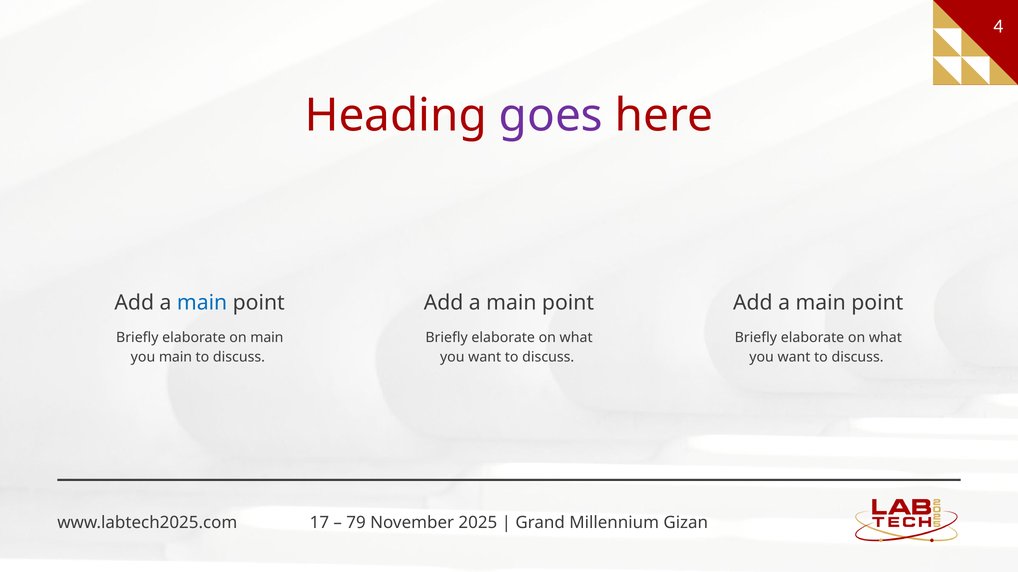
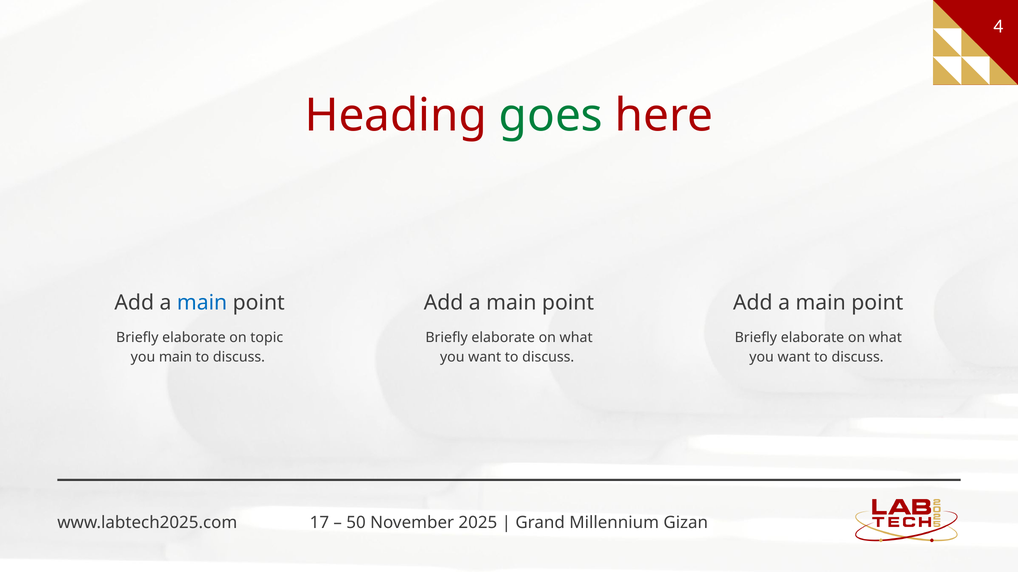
goes colour: purple -> green
on main: main -> topic
79: 79 -> 50
